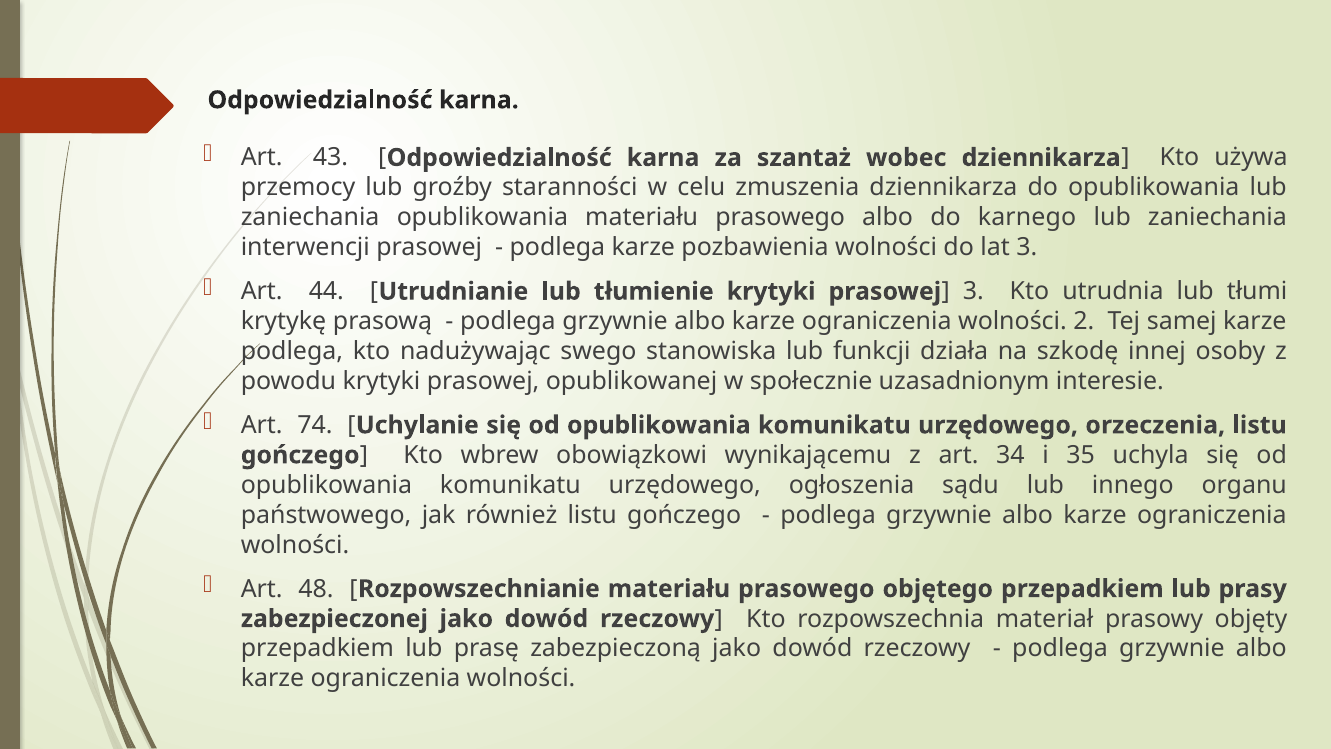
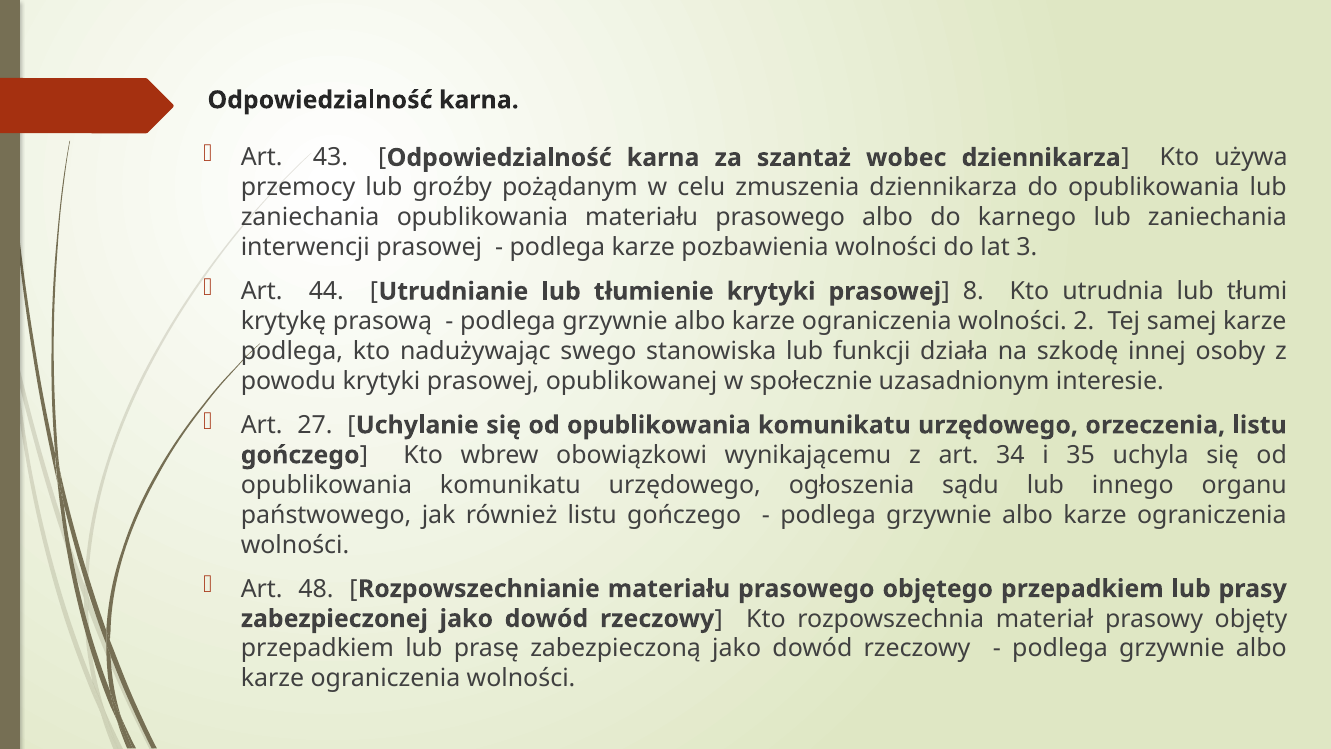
staranności: staranności -> pożądanym
3 at (973, 291): 3 -> 8
74: 74 -> 27
